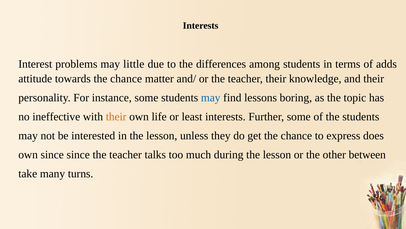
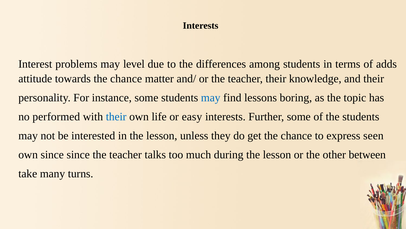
little: little -> level
ineffective: ineffective -> performed
their at (116, 116) colour: orange -> blue
least: least -> easy
does: does -> seen
